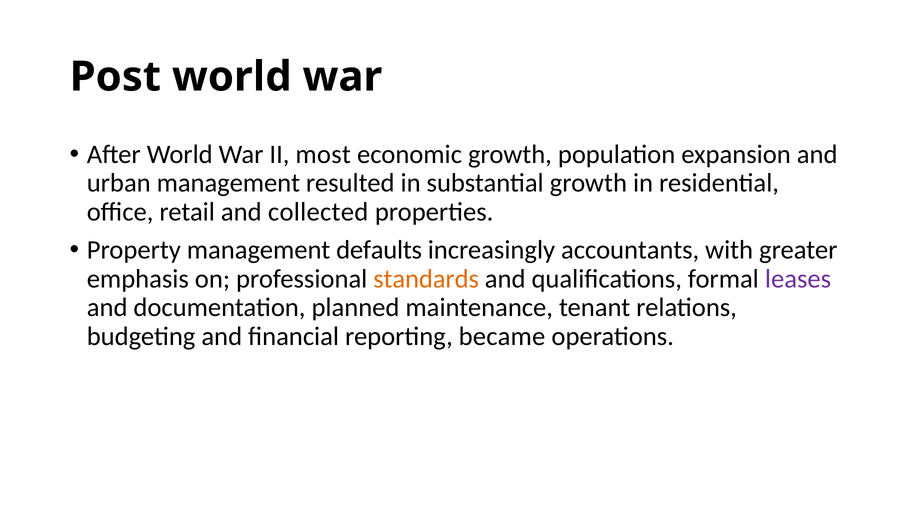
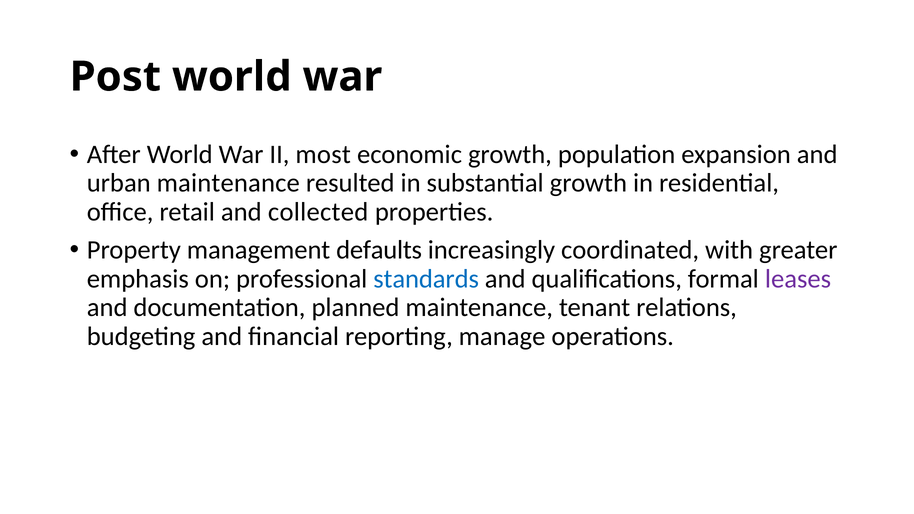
urban management: management -> maintenance
accountants: accountants -> coordinated
standards colour: orange -> blue
became: became -> manage
